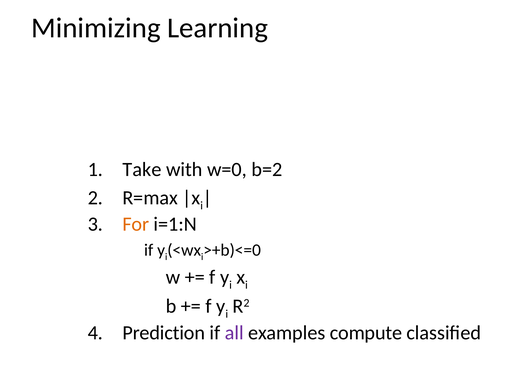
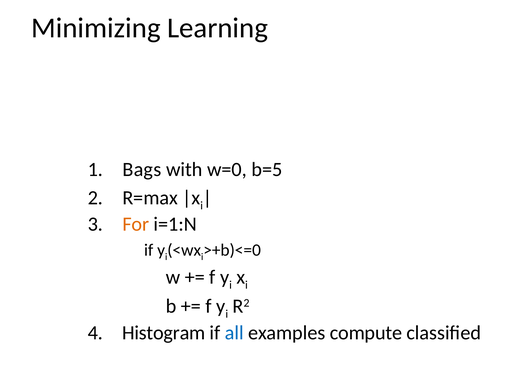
Take: Take -> Bags
b=2: b=2 -> b=5
Prediction: Prediction -> Histogram
all colour: purple -> blue
